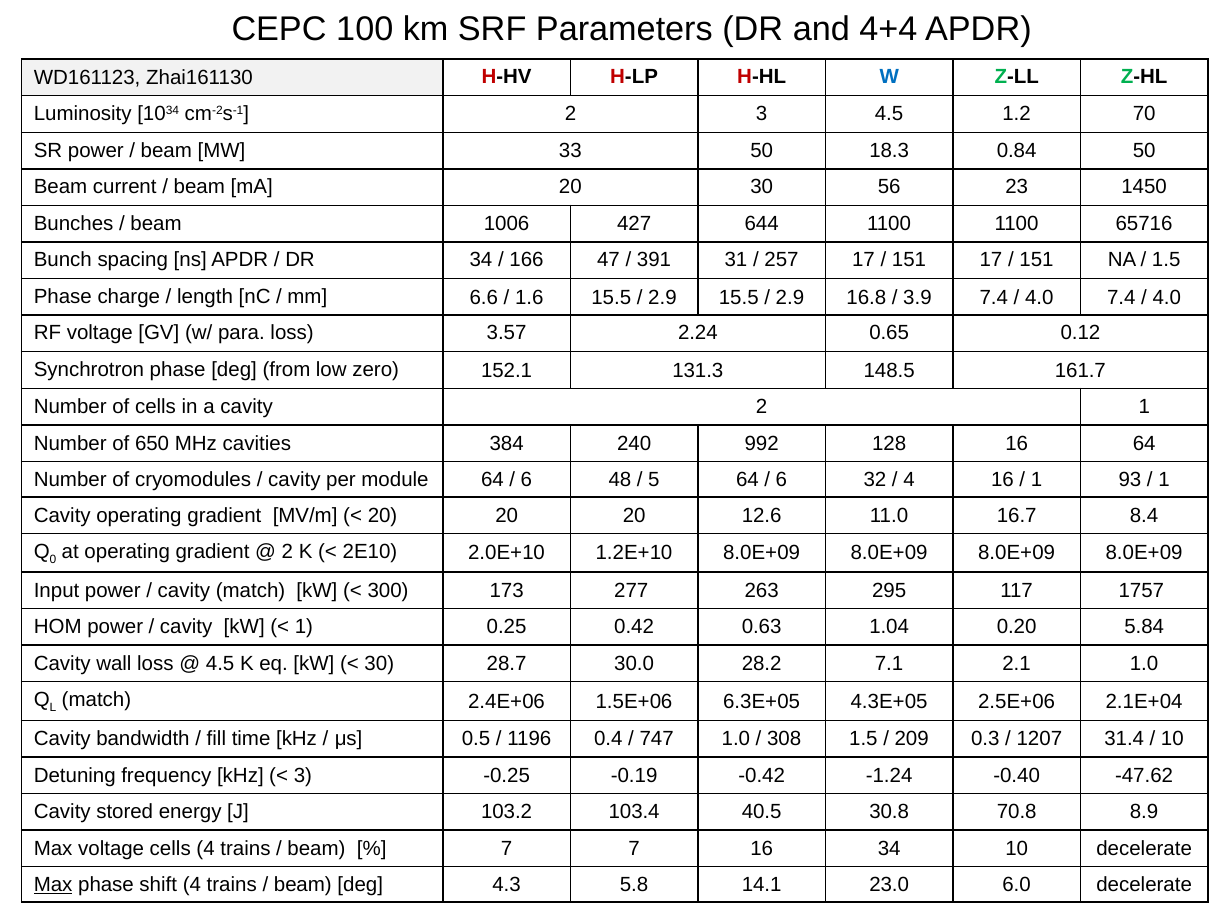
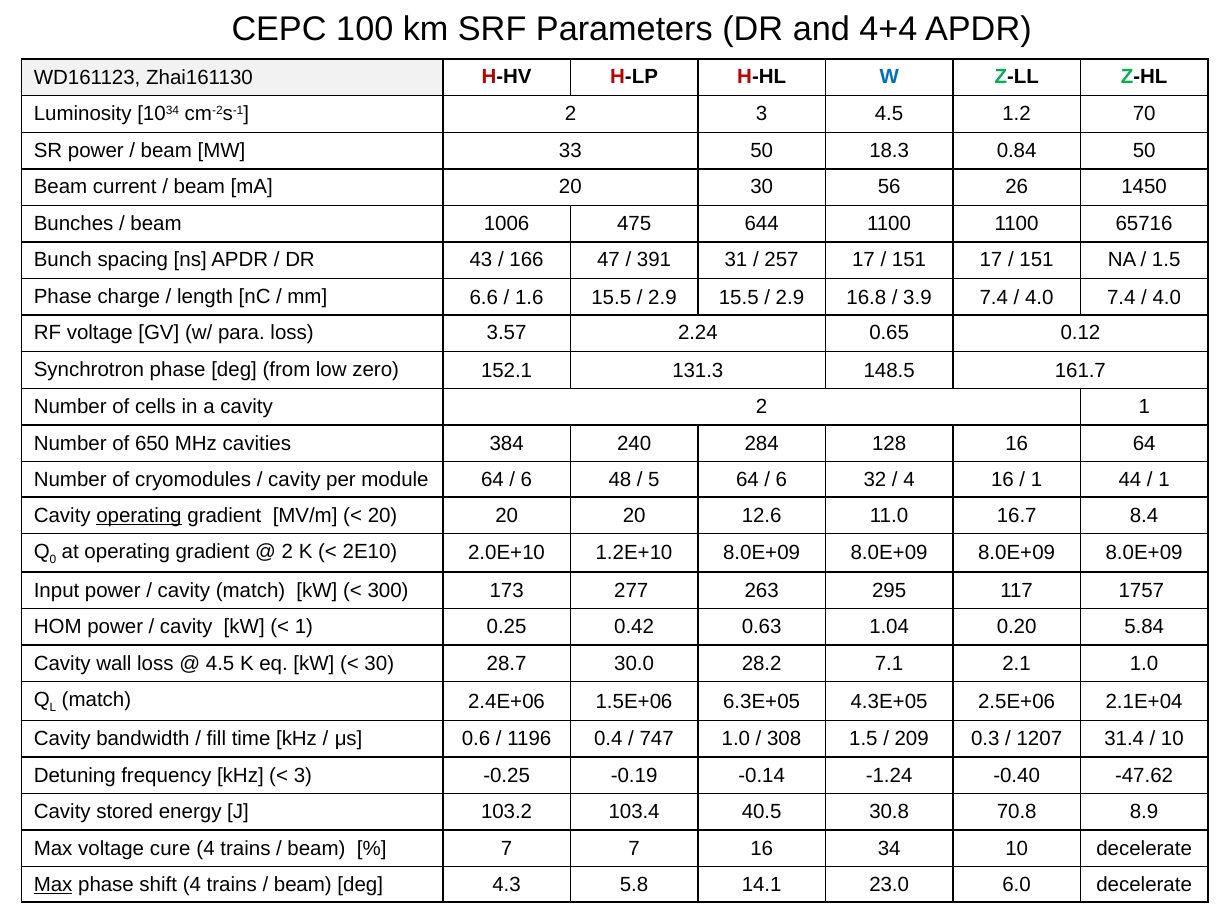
23: 23 -> 26
427: 427 -> 475
DR 34: 34 -> 43
992: 992 -> 284
93: 93 -> 44
operating at (139, 516) underline: none -> present
0.5: 0.5 -> 0.6
-0.42: -0.42 -> -0.14
voltage cells: cells -> cure
